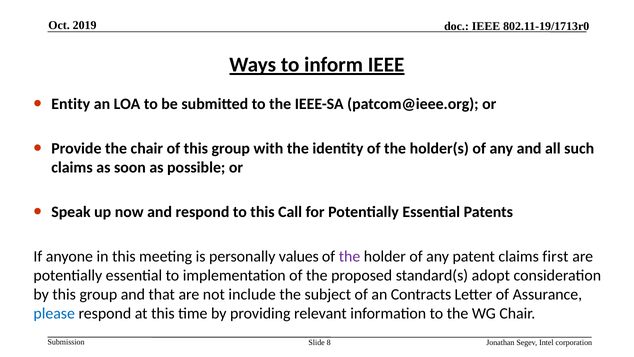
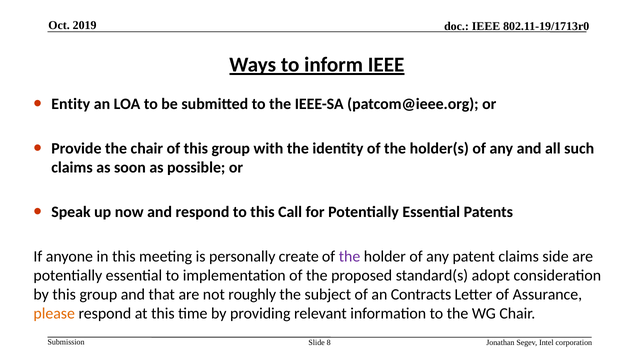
values: values -> create
first: first -> side
include: include -> roughly
please colour: blue -> orange
